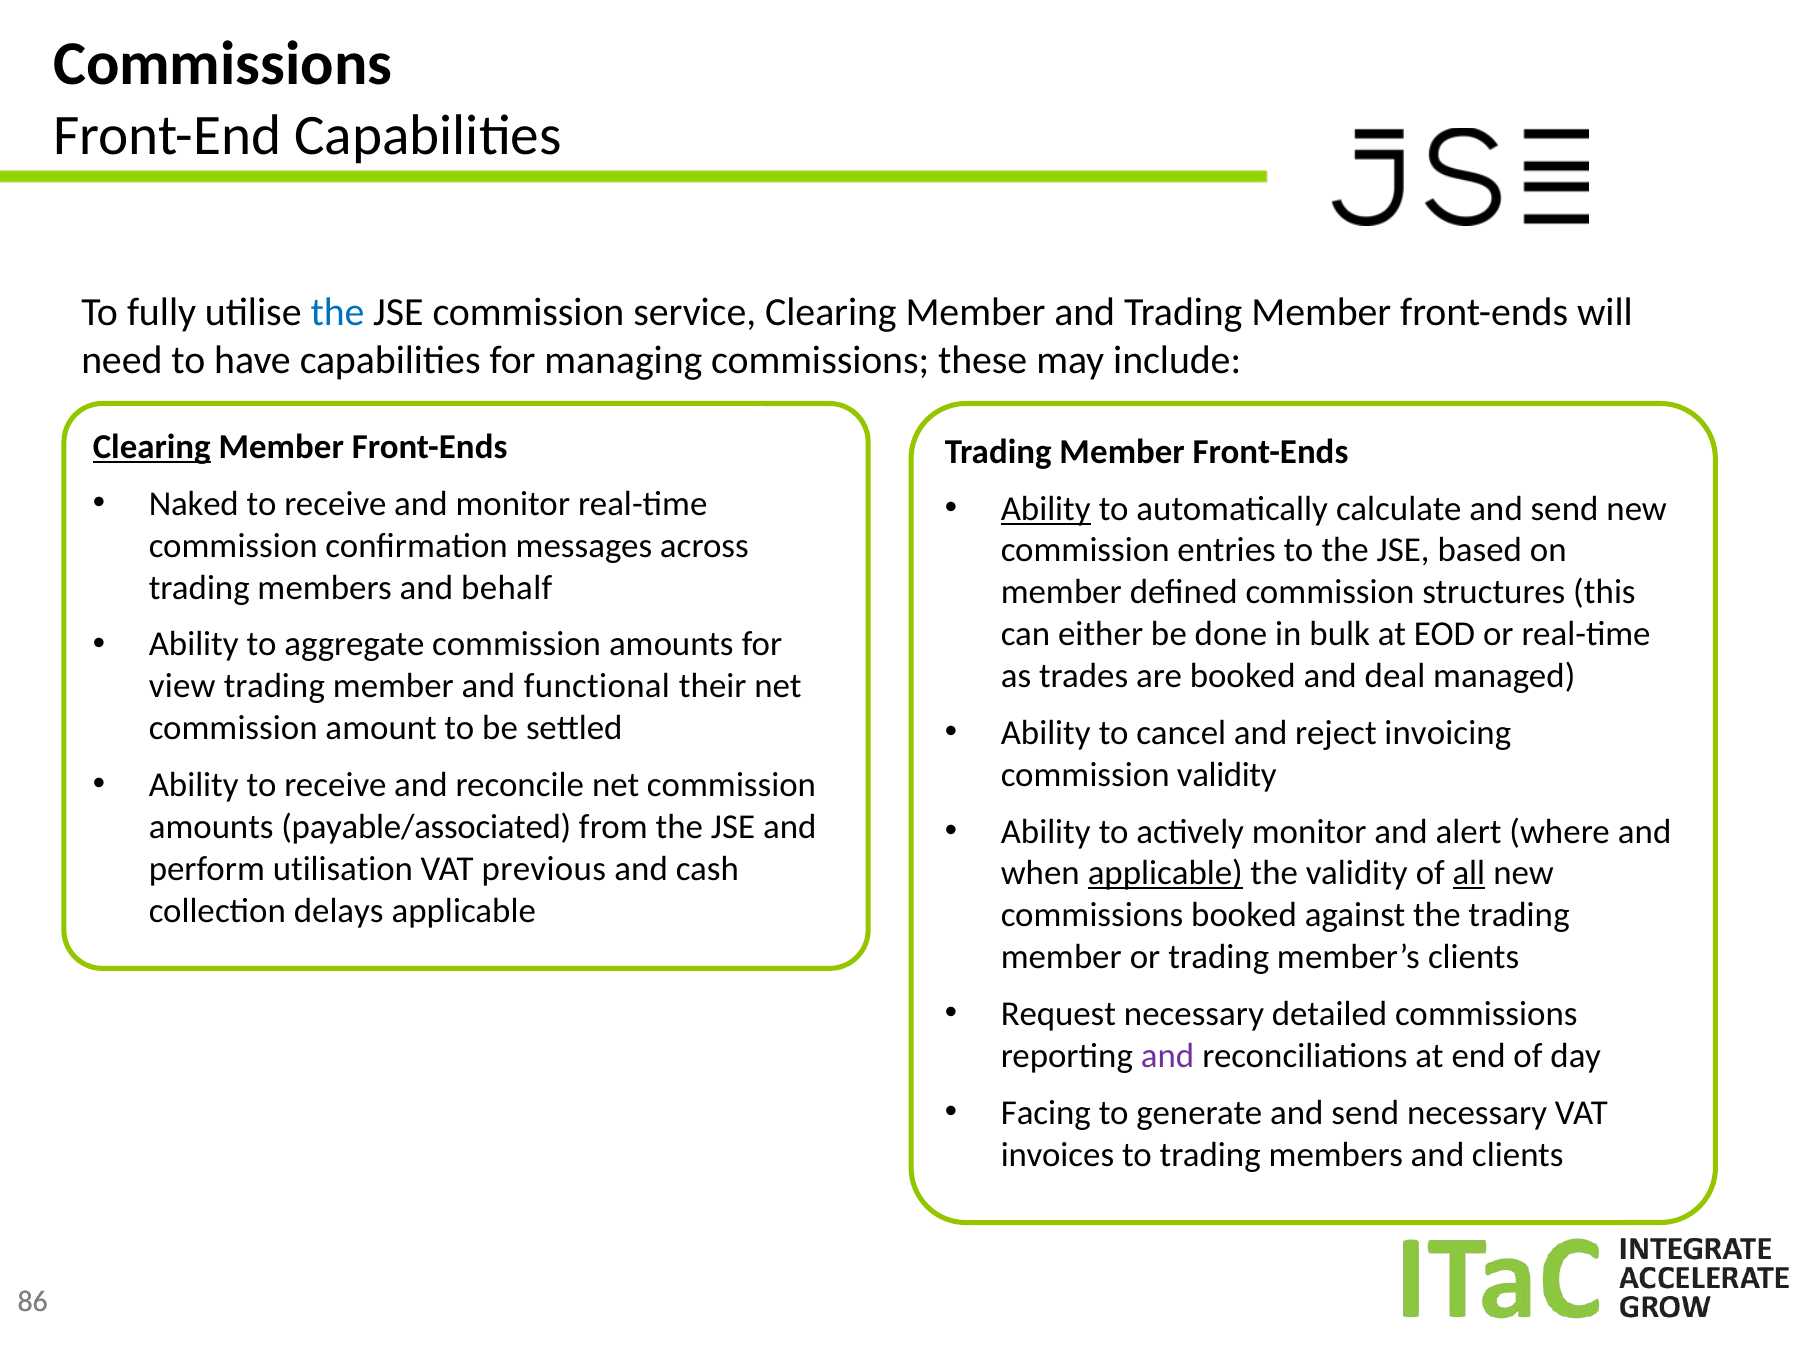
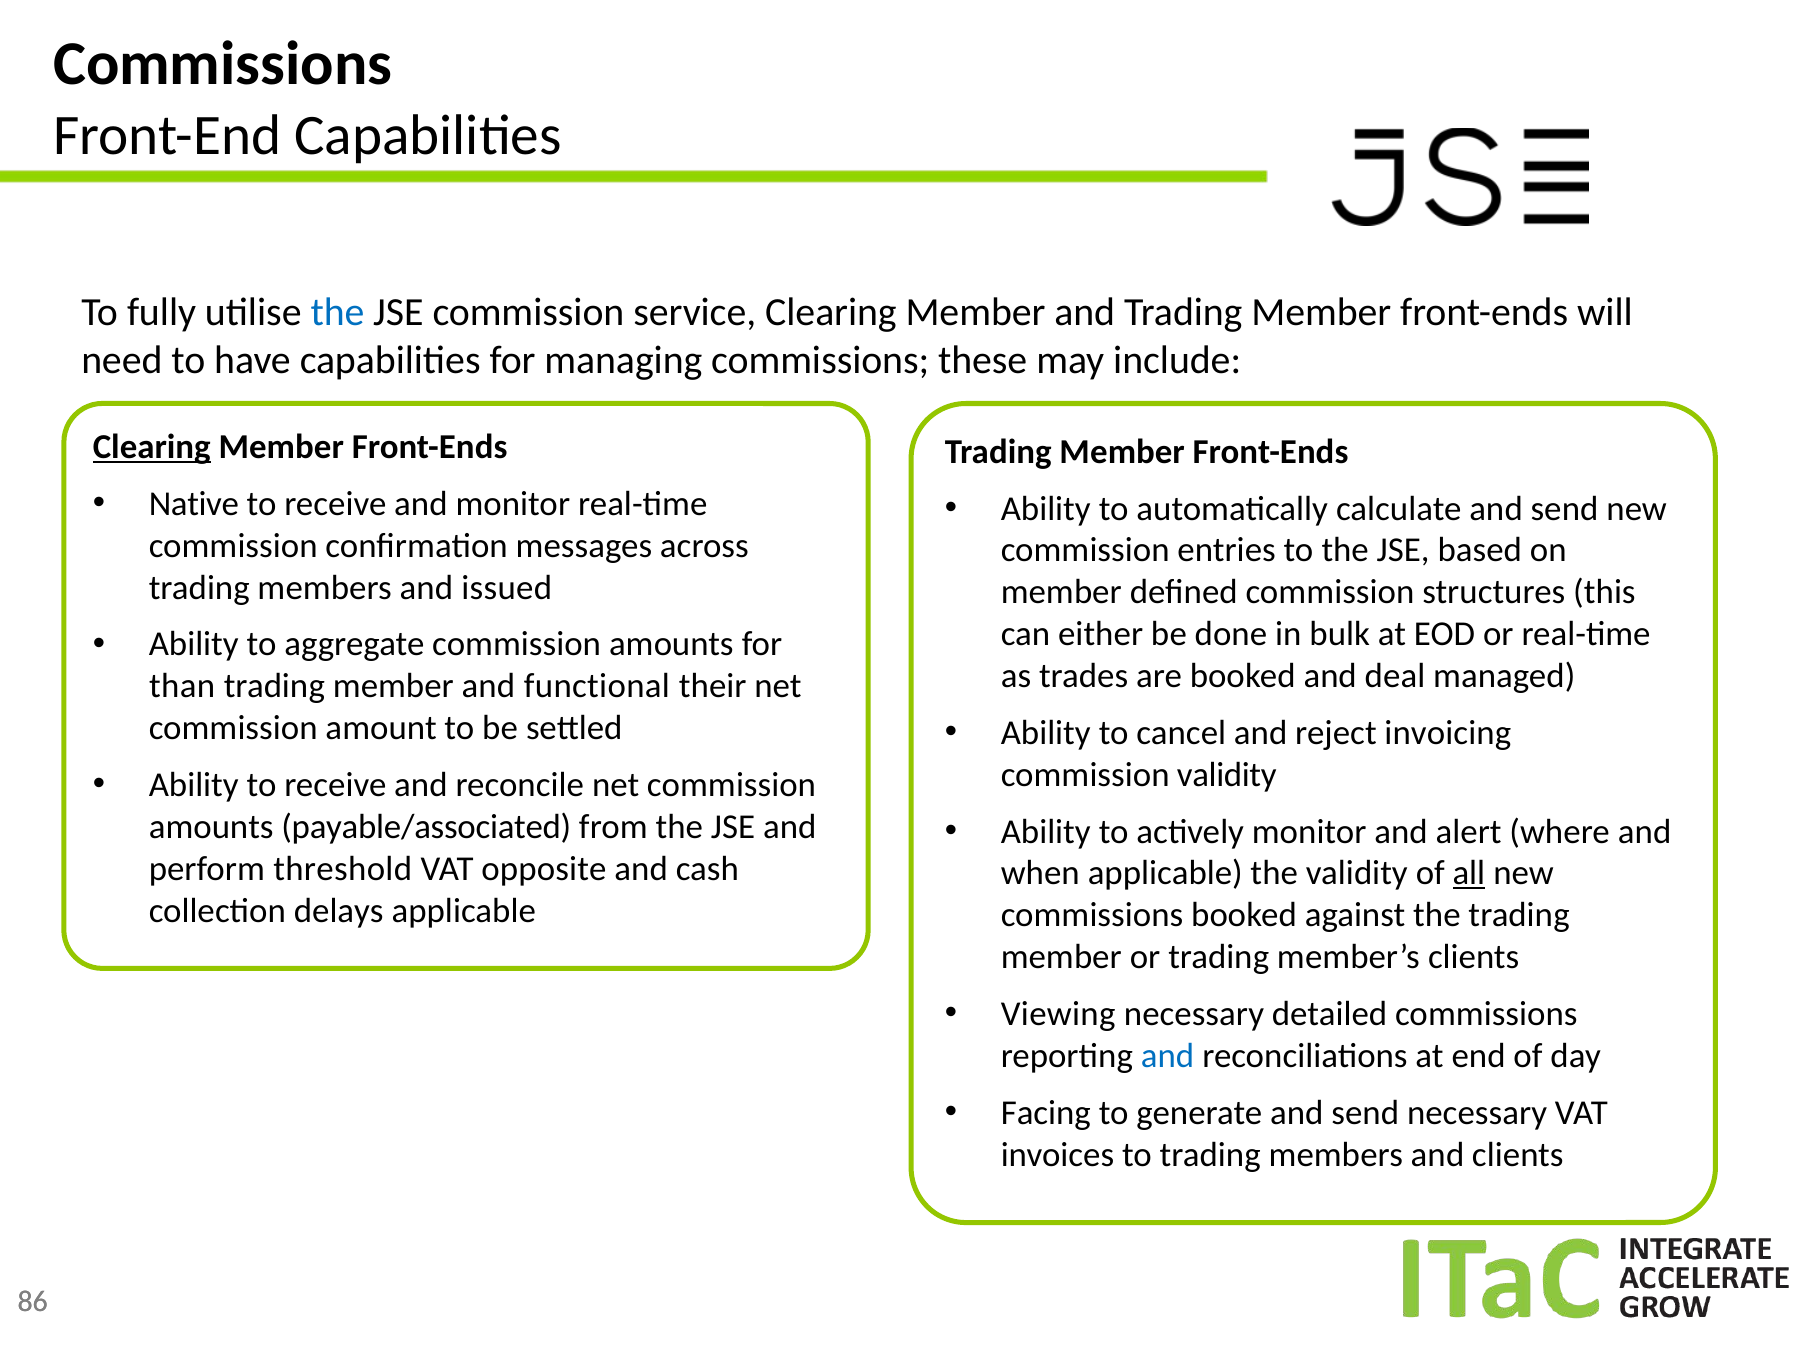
Naked: Naked -> Native
Ability at (1046, 508) underline: present -> none
behalf: behalf -> issued
view: view -> than
utilisation: utilisation -> threshold
previous: previous -> opposite
applicable at (1165, 873) underline: present -> none
Request: Request -> Viewing
and at (1168, 1056) colour: purple -> blue
